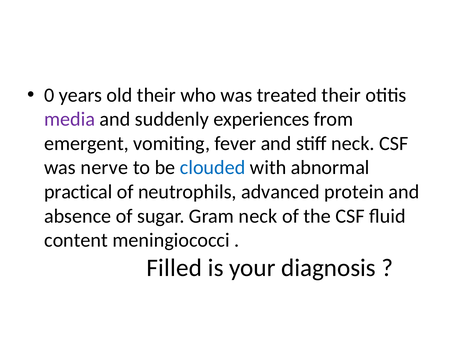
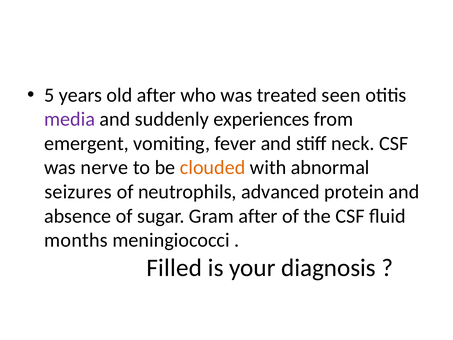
0: 0 -> 5
old their: their -> after
treated their: their -> seen
clouded colour: blue -> orange
practical: practical -> seizures
Gram neck: neck -> after
content: content -> months
